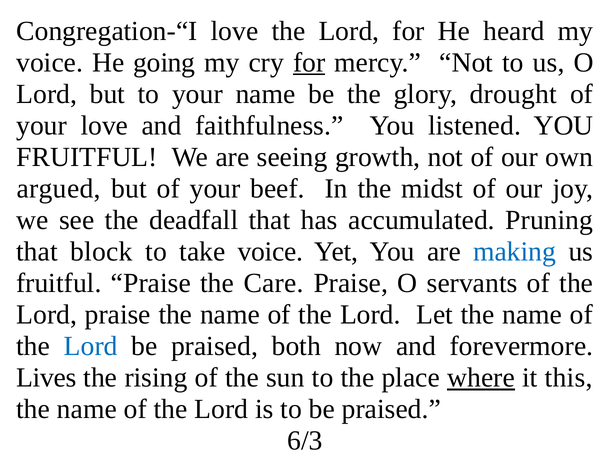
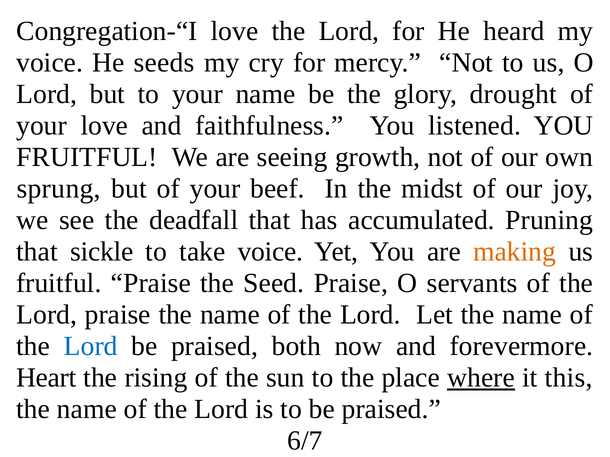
going: going -> seeds
for at (309, 63) underline: present -> none
argued: argued -> sprung
block: block -> sickle
making colour: blue -> orange
Care: Care -> Seed
Lives: Lives -> Heart
6/3: 6/3 -> 6/7
